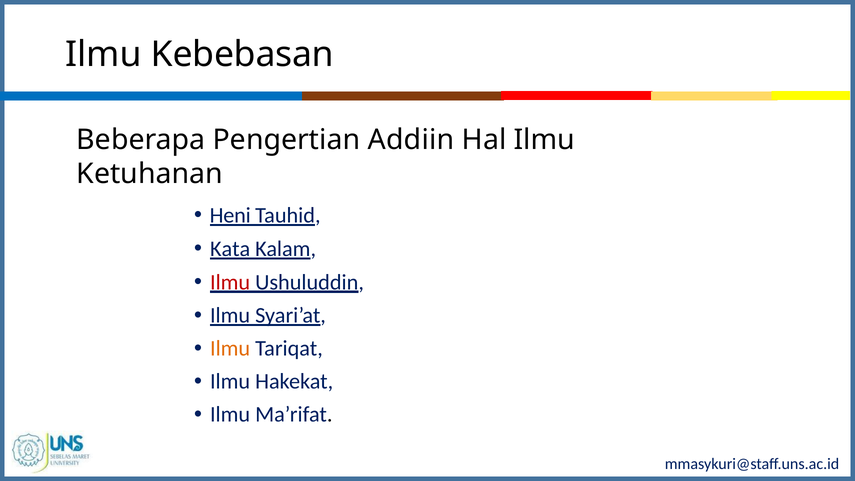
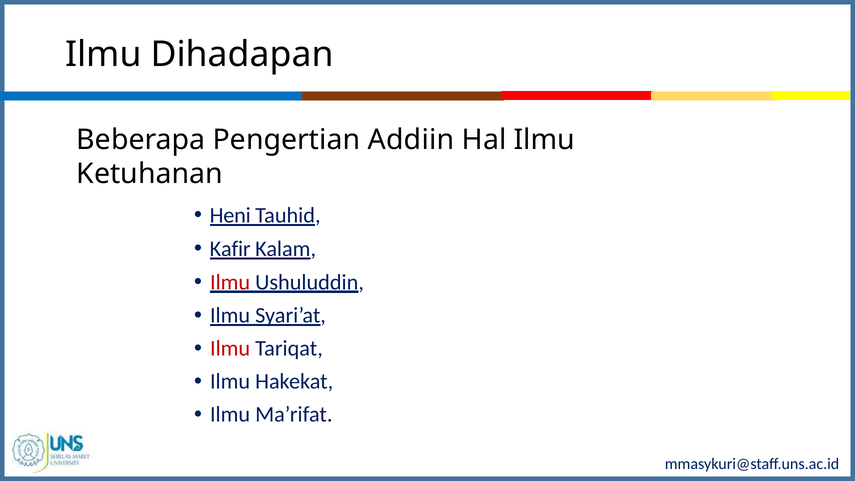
Kebebasan: Kebebasan -> Dihadapan
Kata: Kata -> Kafir
Ilmu at (230, 349) colour: orange -> red
